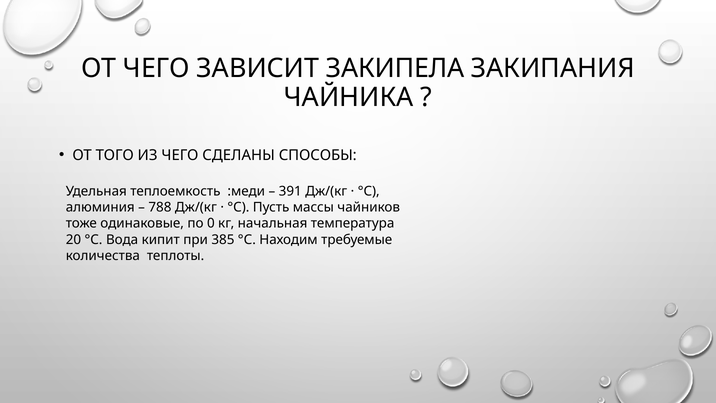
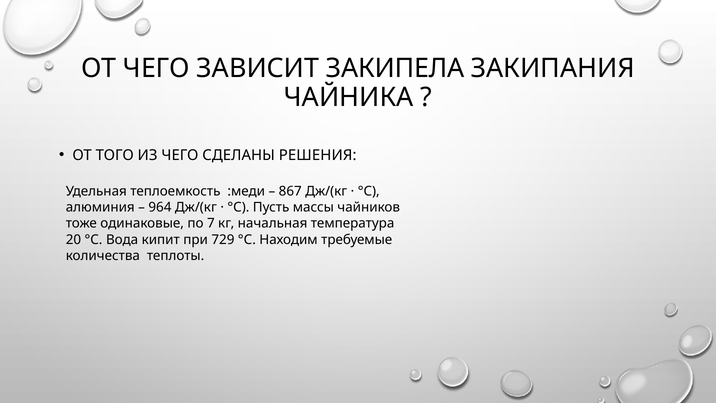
СПОСОБЫ: СПОСОБЫ -> РЕШЕНИЯ
391: 391 -> 867
788: 788 -> 964
0: 0 -> 7
385: 385 -> 729
